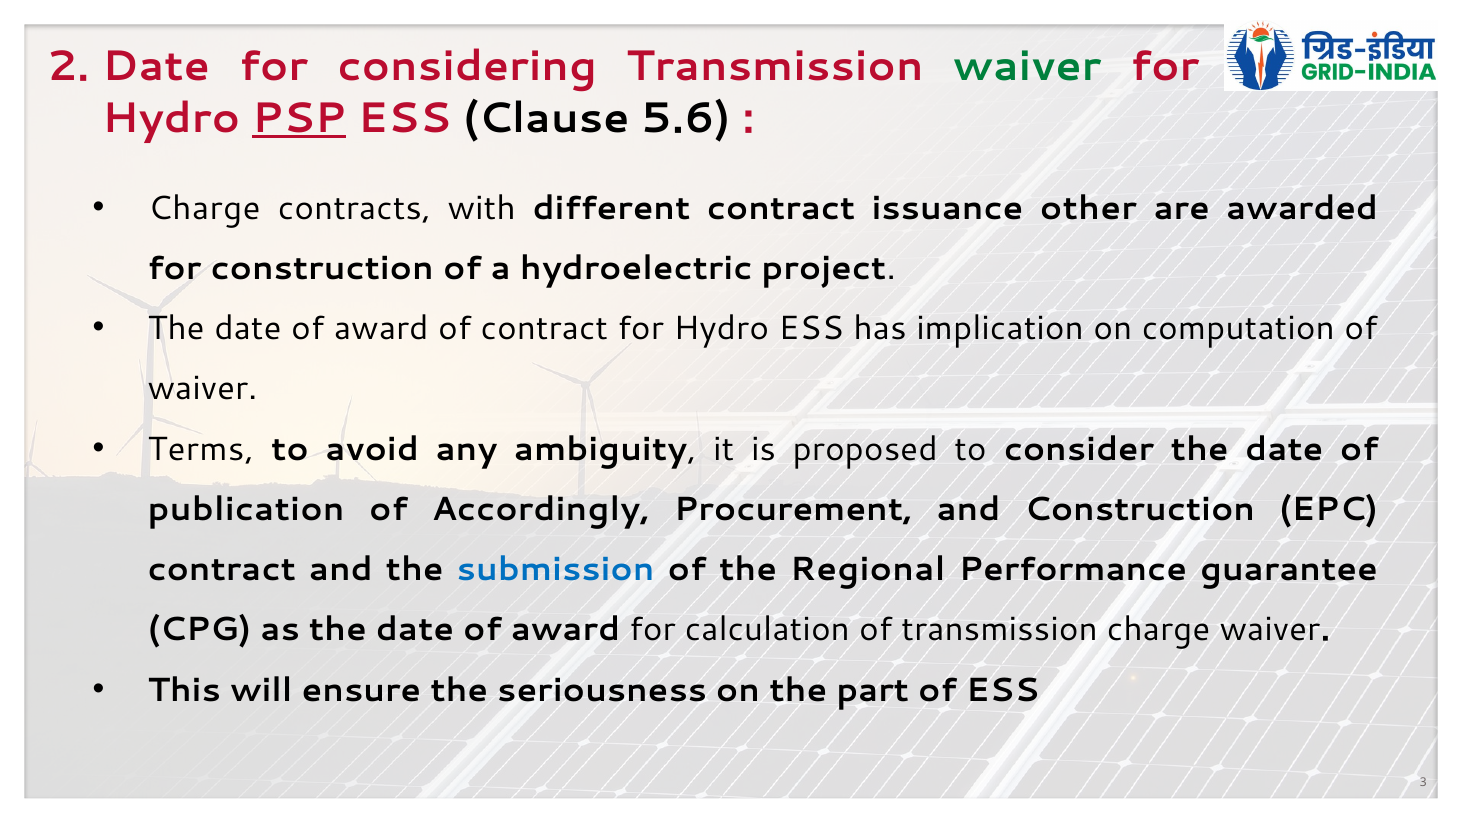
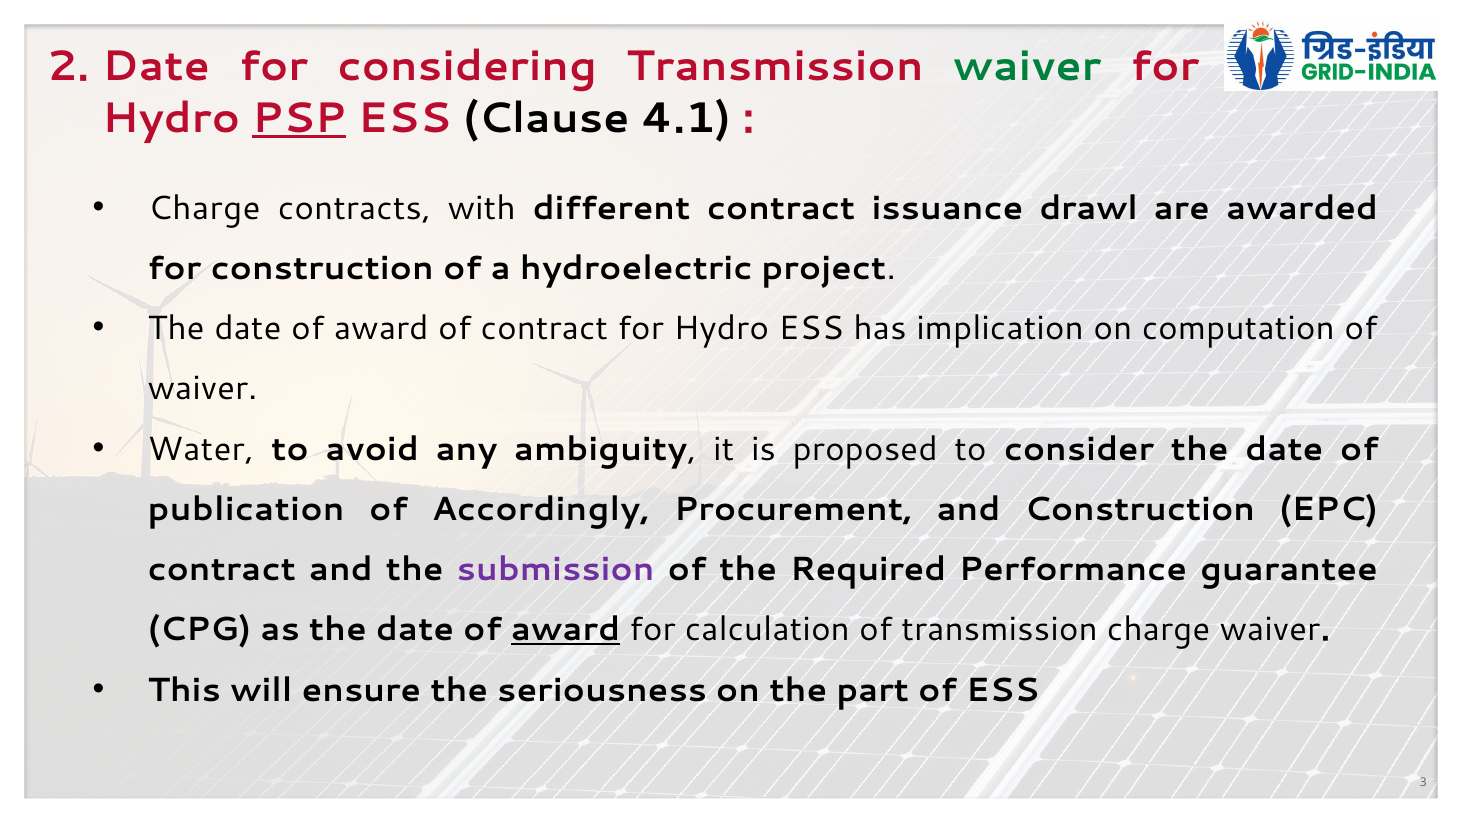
5.6: 5.6 -> 4.1
other: other -> drawl
Terms: Terms -> Water
submission colour: blue -> purple
Regional: Regional -> Required
award at (566, 630) underline: none -> present
